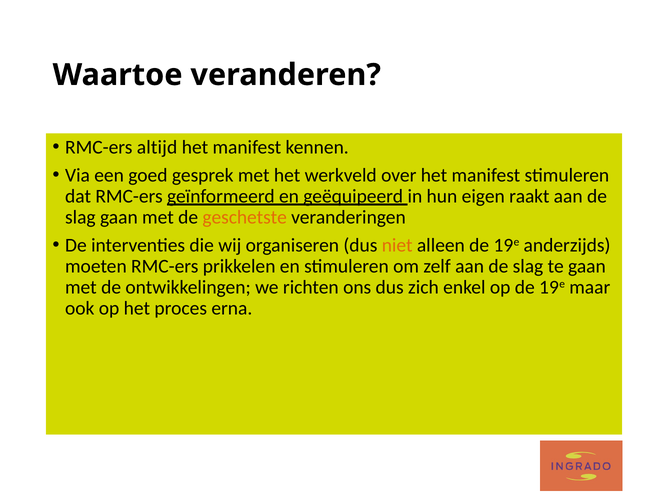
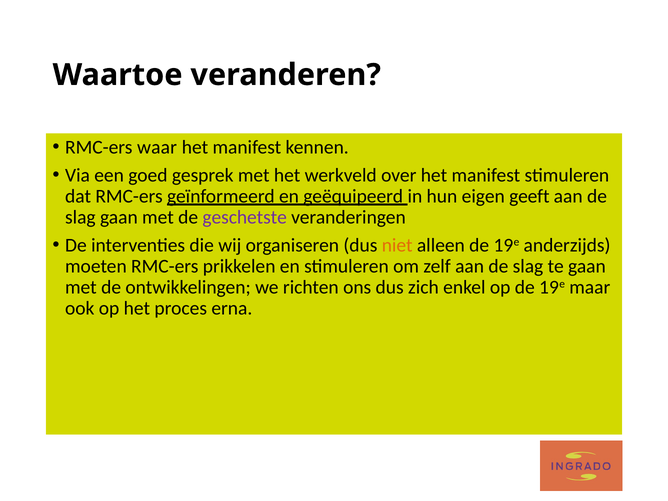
altijd: altijd -> waar
raakt: raakt -> geeft
geschetste colour: orange -> purple
